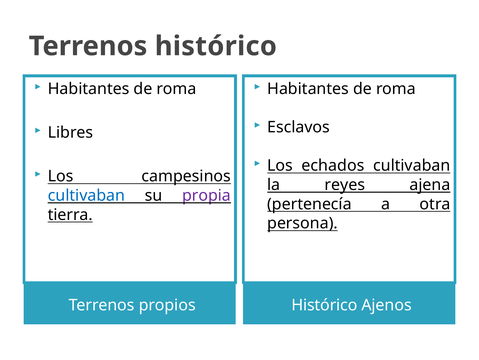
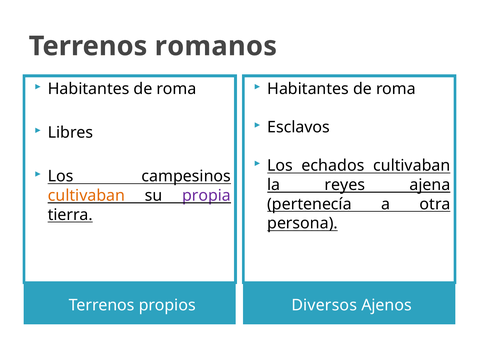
Terrenos histórico: histórico -> romanos
cultivaban at (86, 195) colour: blue -> orange
propios Histórico: Histórico -> Diversos
